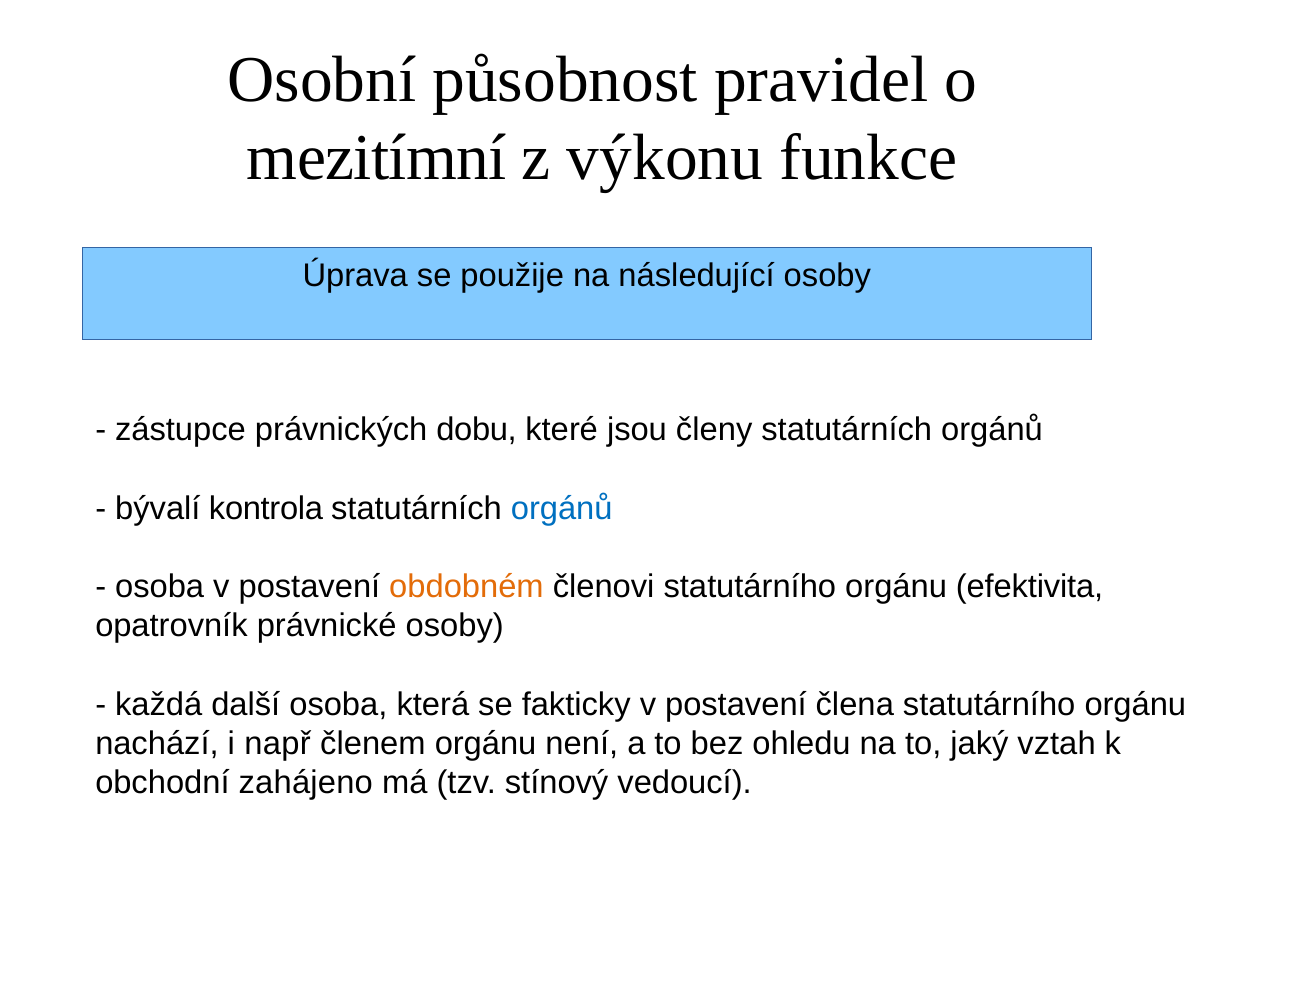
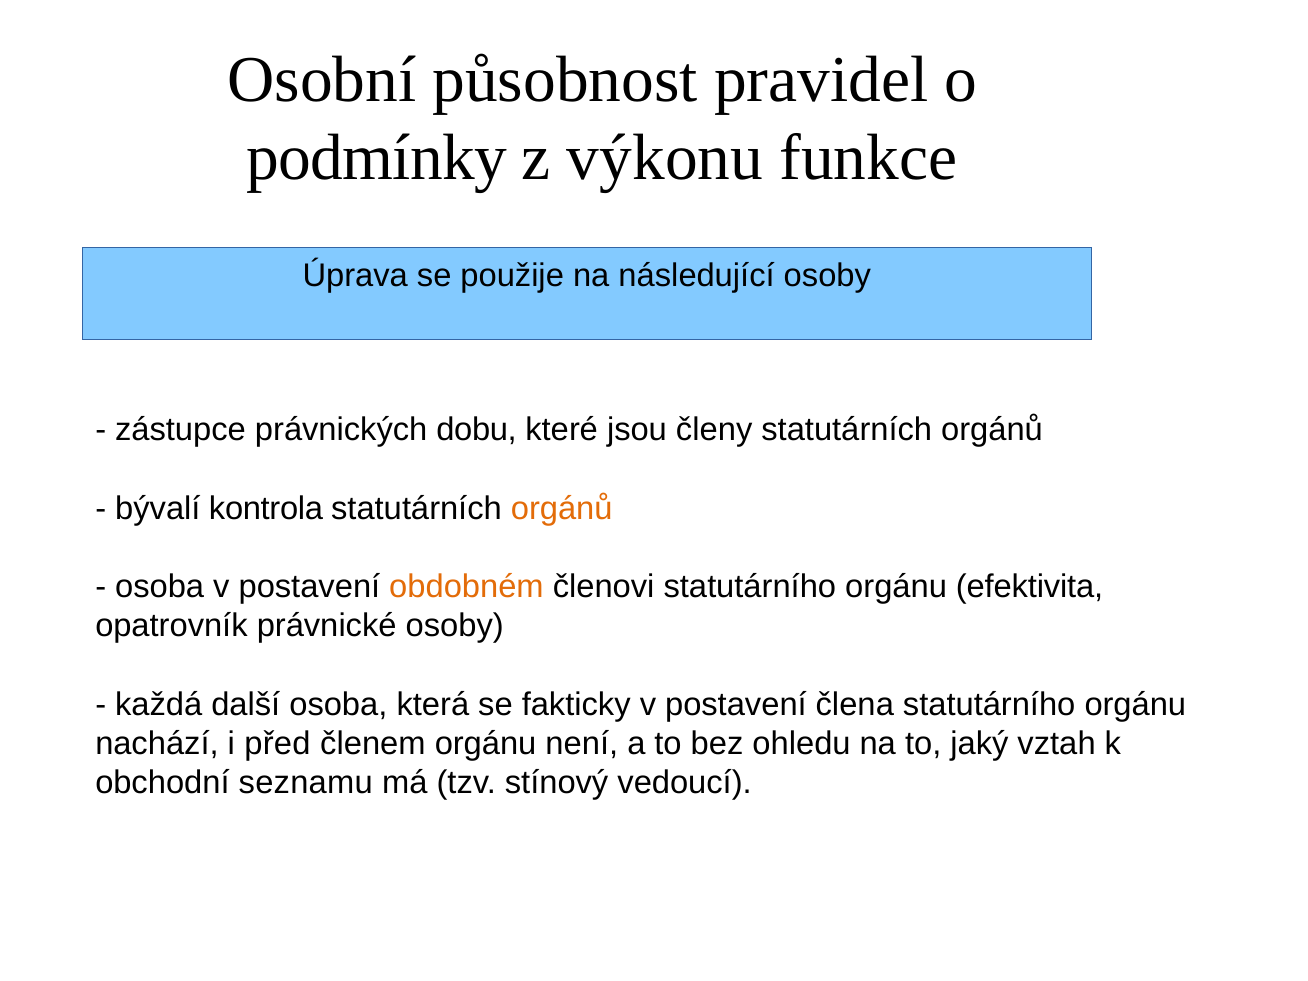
mezitímní: mezitímní -> podmínky
orgánů at (562, 508) colour: blue -> orange
např: např -> před
zahájeno: zahájeno -> seznamu
